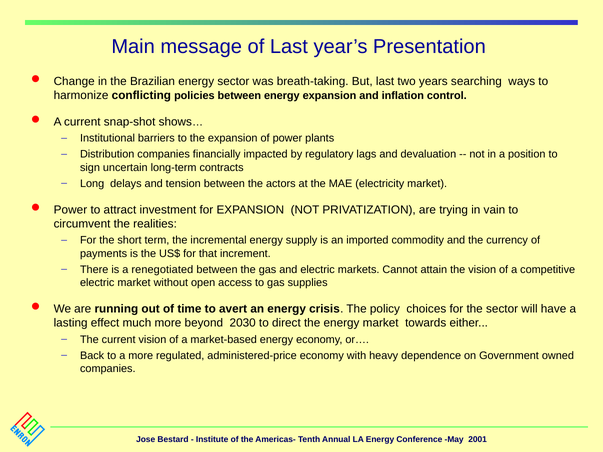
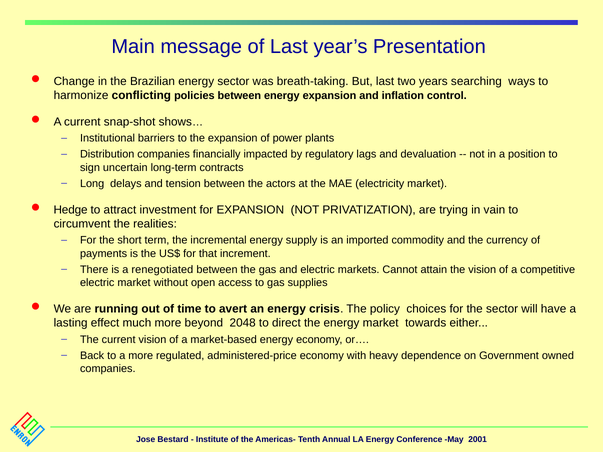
Power at (70, 210): Power -> Hedge
2030: 2030 -> 2048
